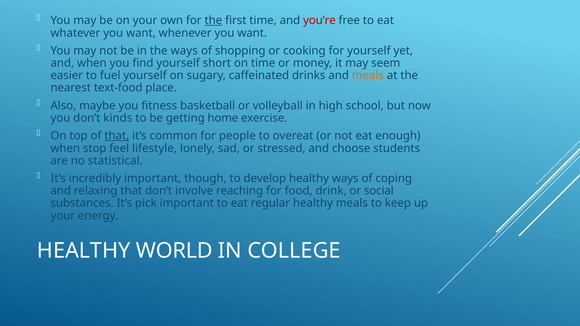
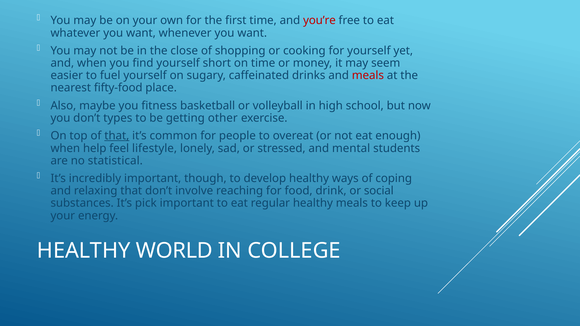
the at (213, 21) underline: present -> none
the ways: ways -> close
meals at (368, 76) colour: orange -> red
text-food: text-food -> fifty-food
kinds: kinds -> types
home: home -> other
stop: stop -> help
choose: choose -> mental
